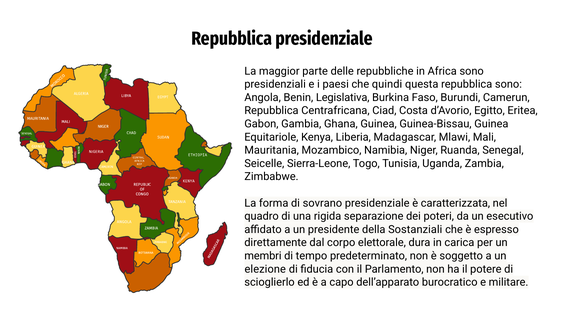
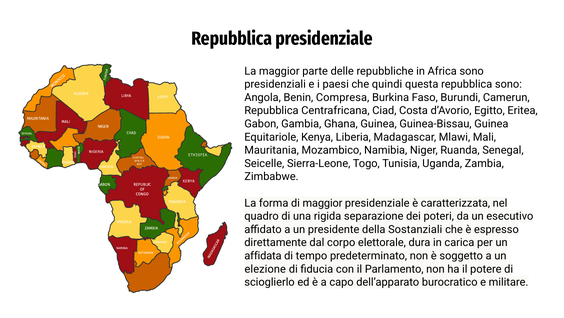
Legislativa: Legislativa -> Compresa
di sovrano: sovrano -> maggior
membri: membri -> affidata
